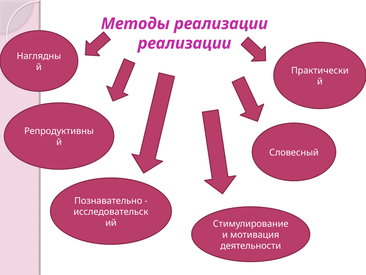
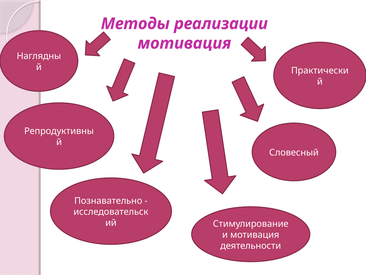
реализации at (184, 43): реализации -> мотивация
